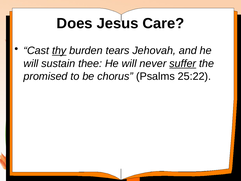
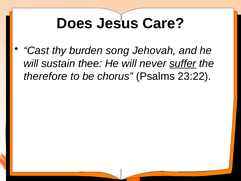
thy underline: present -> none
tears: tears -> song
promised: promised -> therefore
25:22: 25:22 -> 23:22
